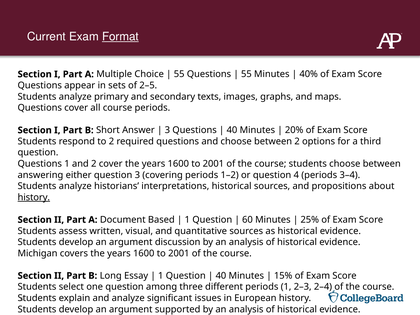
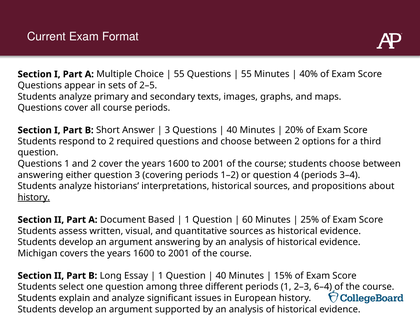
Format underline: present -> none
argument discussion: discussion -> answering
2–4: 2–4 -> 6–4
